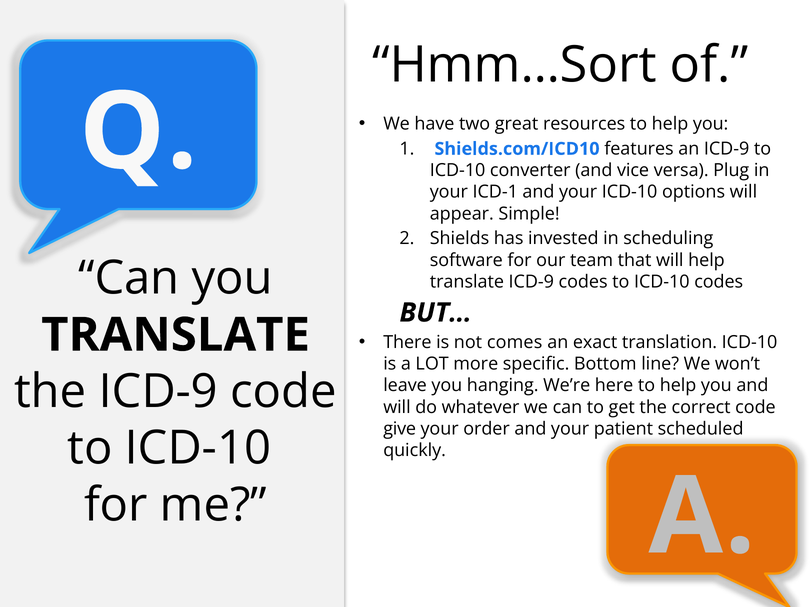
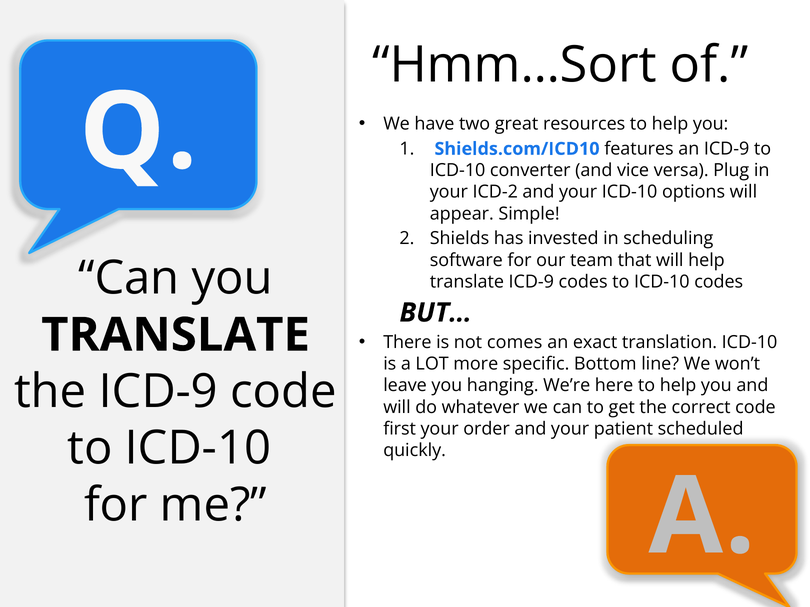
ICD-1: ICD-1 -> ICD-2
give: give -> first
